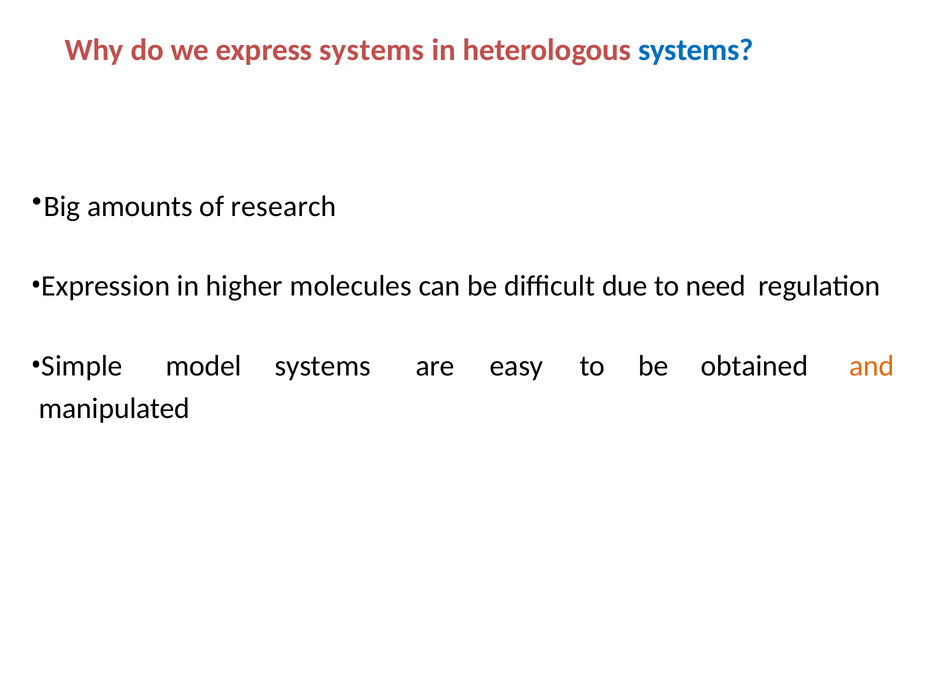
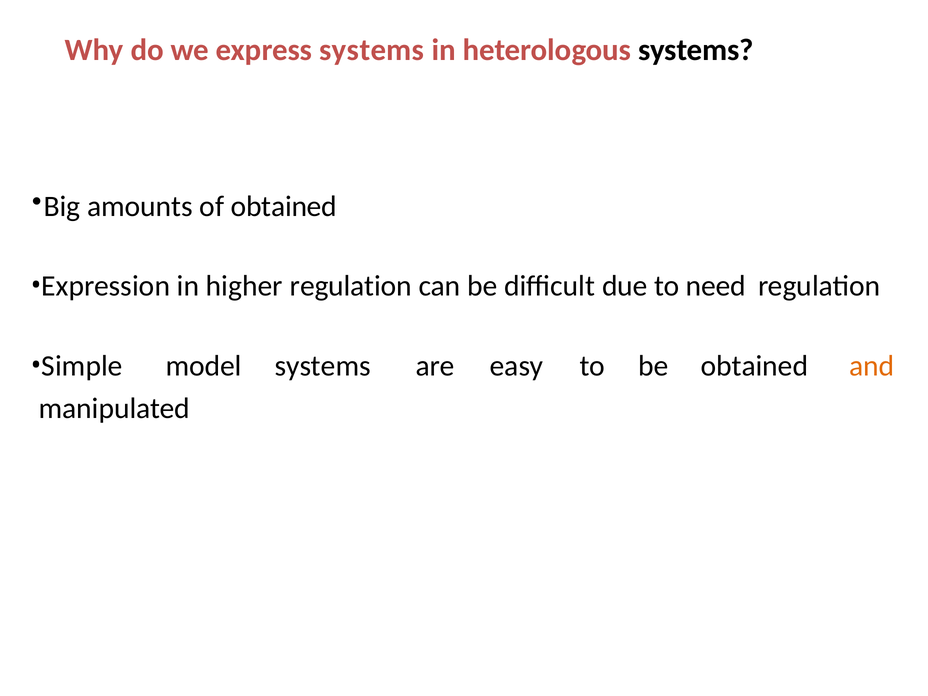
systems at (696, 50) colour: blue -> black
of research: research -> obtained
higher molecules: molecules -> regulation
